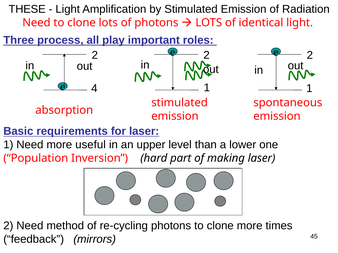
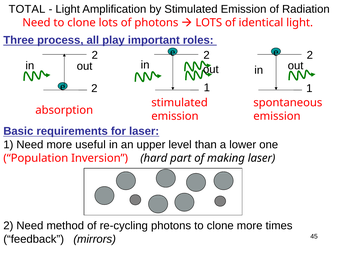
THESE: THESE -> TOTAL
e 4: 4 -> 2
